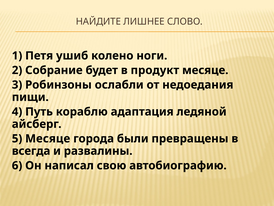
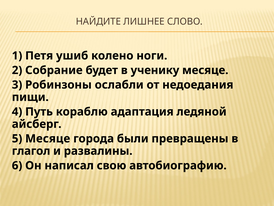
продукт: продукт -> ученику
всегда: всегда -> глагол
